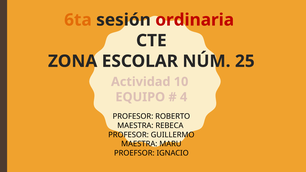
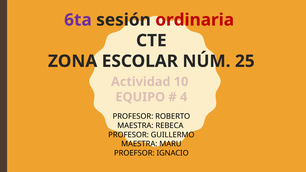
6ta colour: orange -> purple
